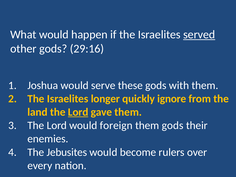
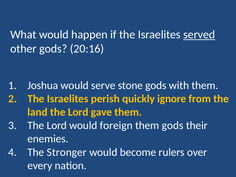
29:16: 29:16 -> 20:16
these: these -> stone
longer: longer -> perish
Lord at (78, 112) underline: present -> none
Jebusites: Jebusites -> Stronger
